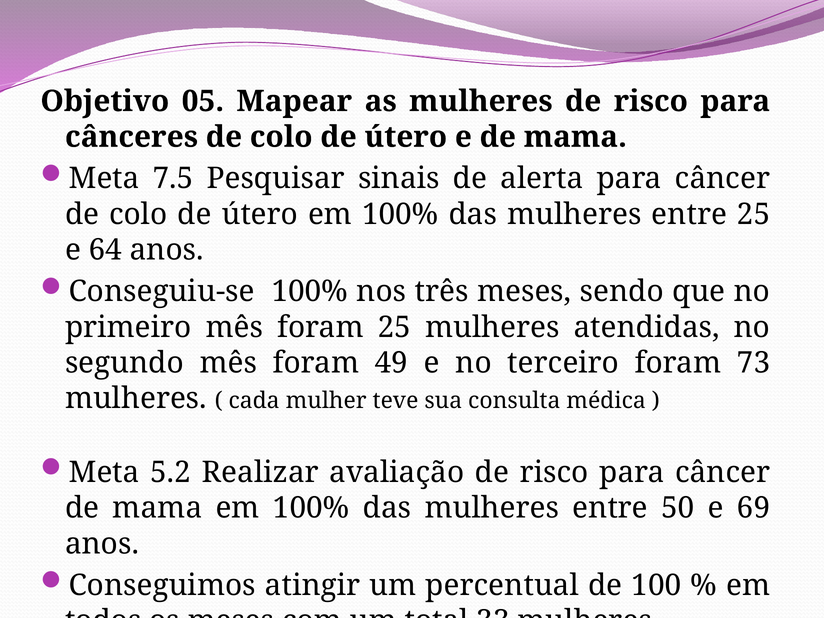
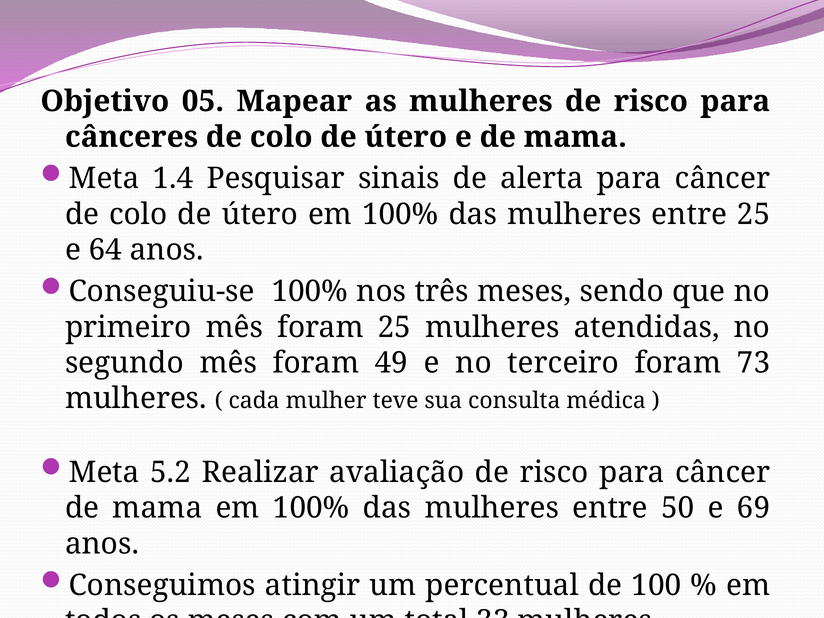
7.5: 7.5 -> 1.4
